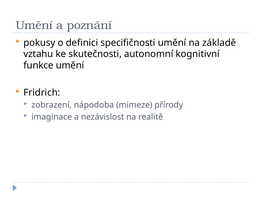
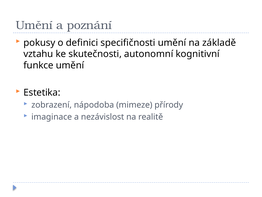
Fridrich: Fridrich -> Estetika
